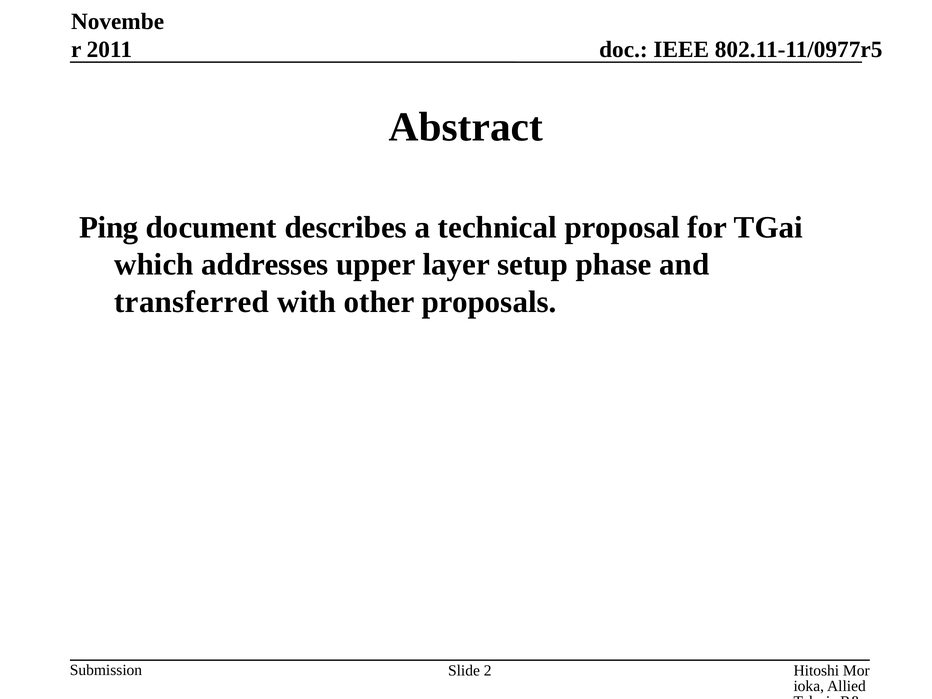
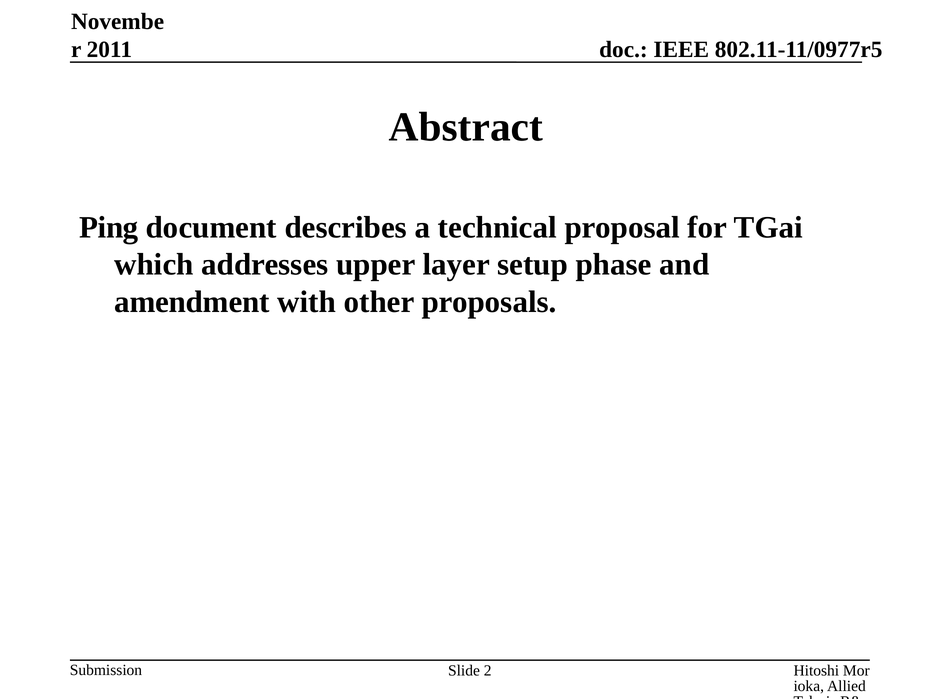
transferred: transferred -> amendment
